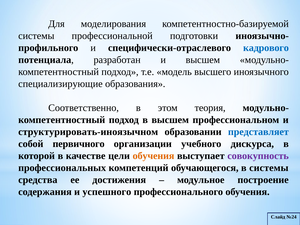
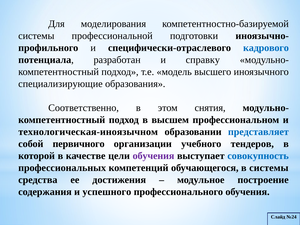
и высшем: высшем -> справку
теория: теория -> снятия
структурировать-иноязычном: структурировать-иноязычном -> технологическая-иноязычном
дискурса: дискурса -> тендеров
обучения at (153, 156) colour: orange -> purple
совокупность colour: purple -> blue
